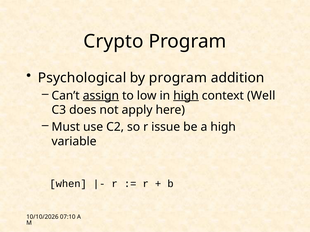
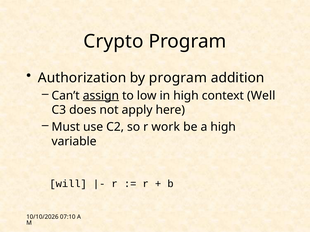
Psychological: Psychological -> Authorization
high at (186, 96) underline: present -> none
issue: issue -> work
when: when -> will
